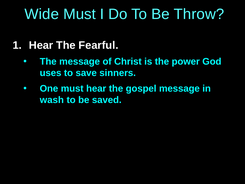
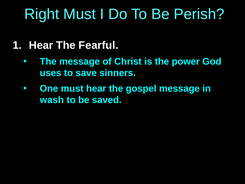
Wide: Wide -> Right
Throw: Throw -> Perish
